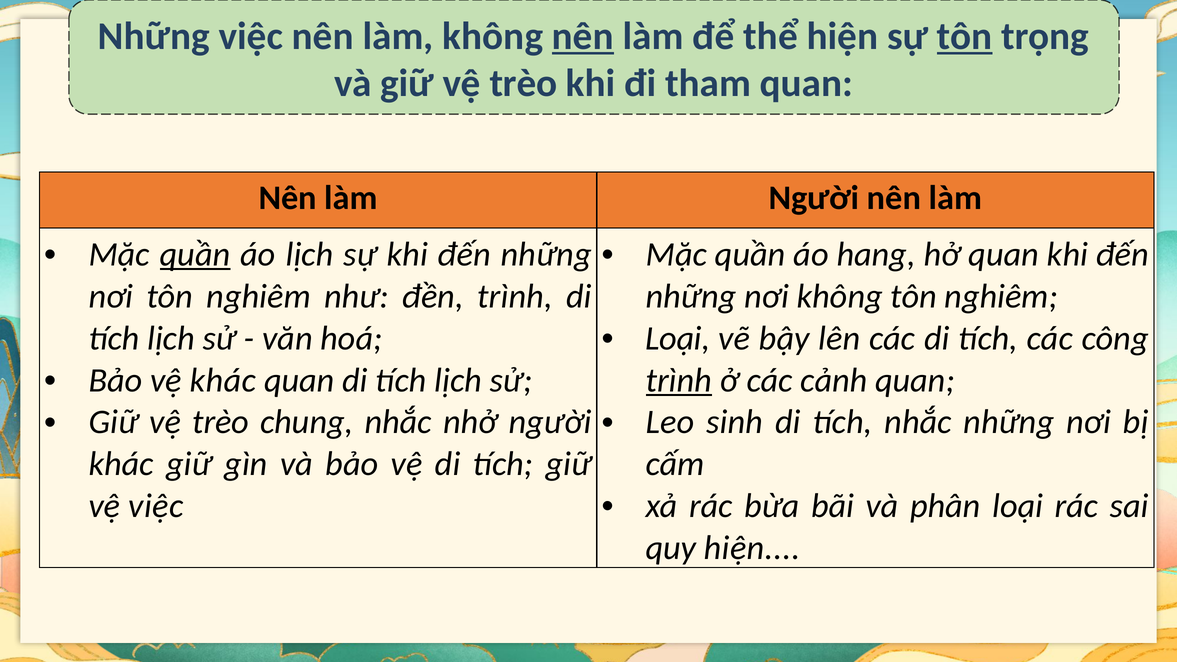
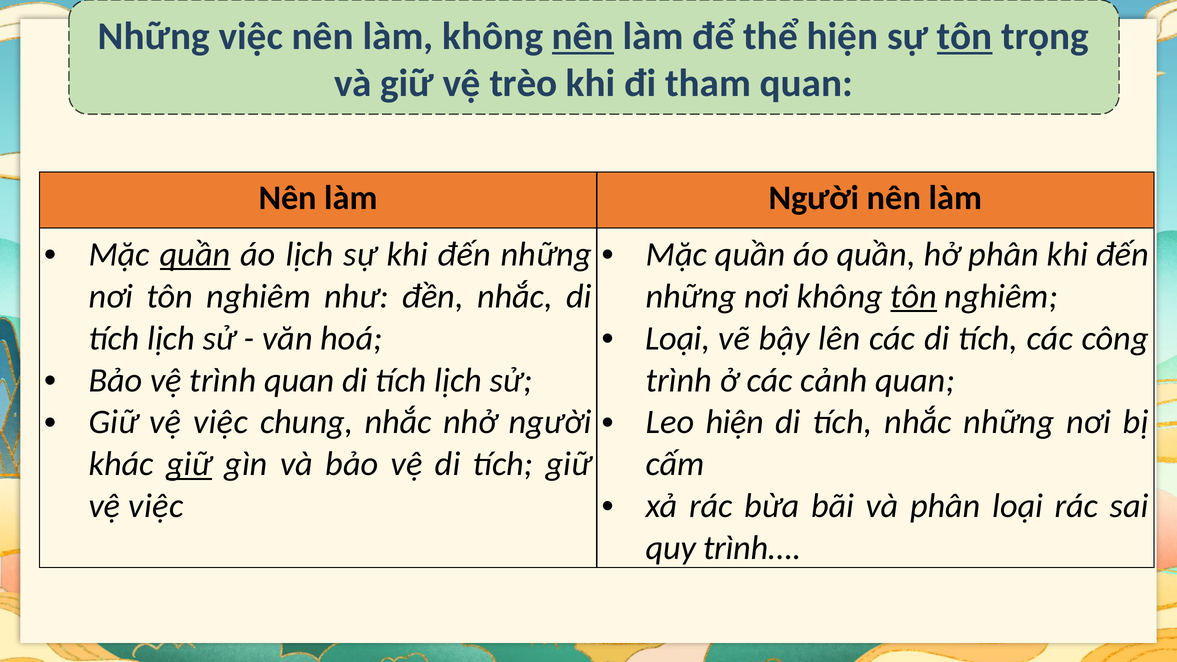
áo hang: hang -> quần
hở quan: quan -> phân
đền trình: trình -> nhắc
tôn at (914, 296) underline: none -> present
vệ khác: khác -> trình
trình at (679, 380) underline: present -> none
trèo at (221, 422): trèo -> việc
Leo sinh: sinh -> hiện
giữ at (189, 464) underline: none -> present
quy hiện: hiện -> trình
